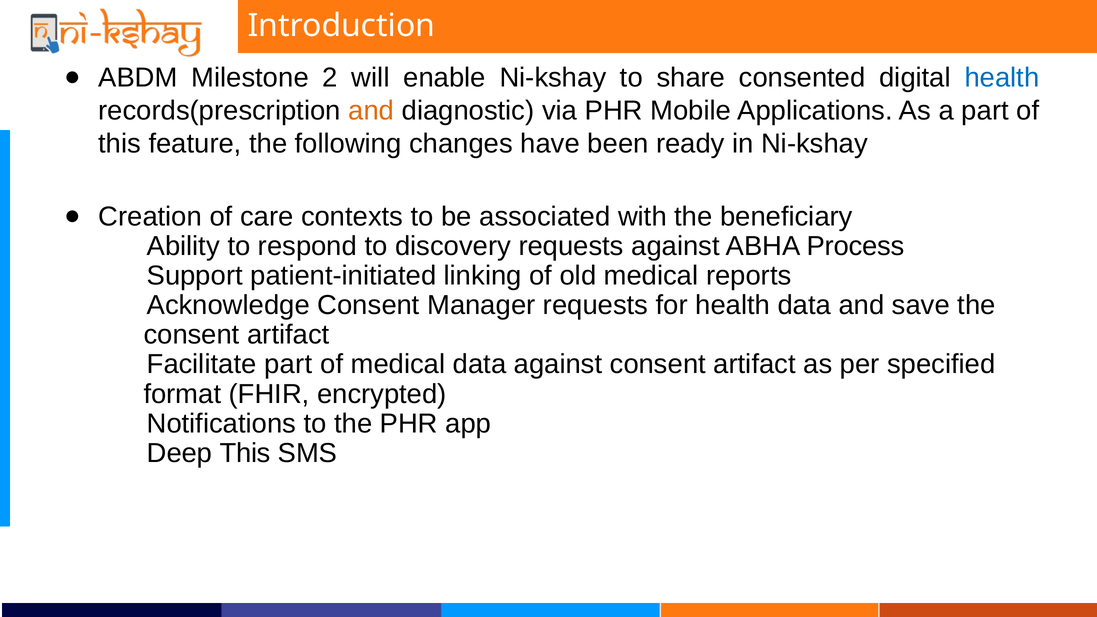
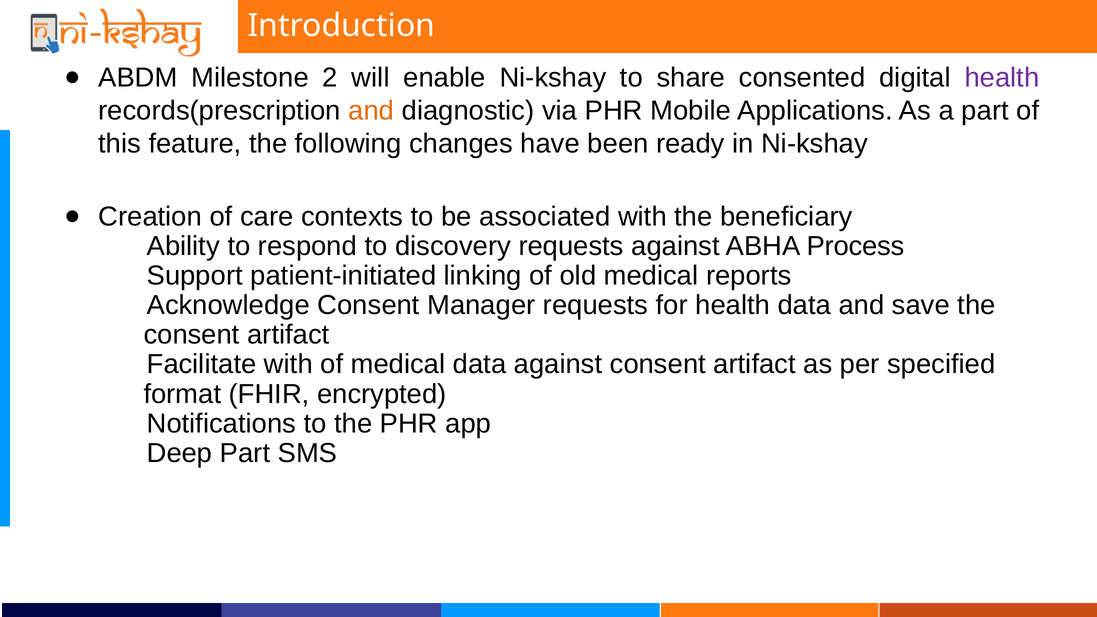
health at (1002, 78) colour: blue -> purple
part at (288, 364): part -> with
This at (245, 453): This -> Part
